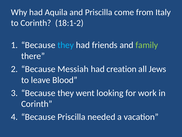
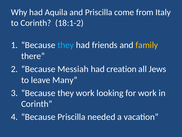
family colour: light green -> yellow
Blood: Blood -> Many
they went: went -> work
